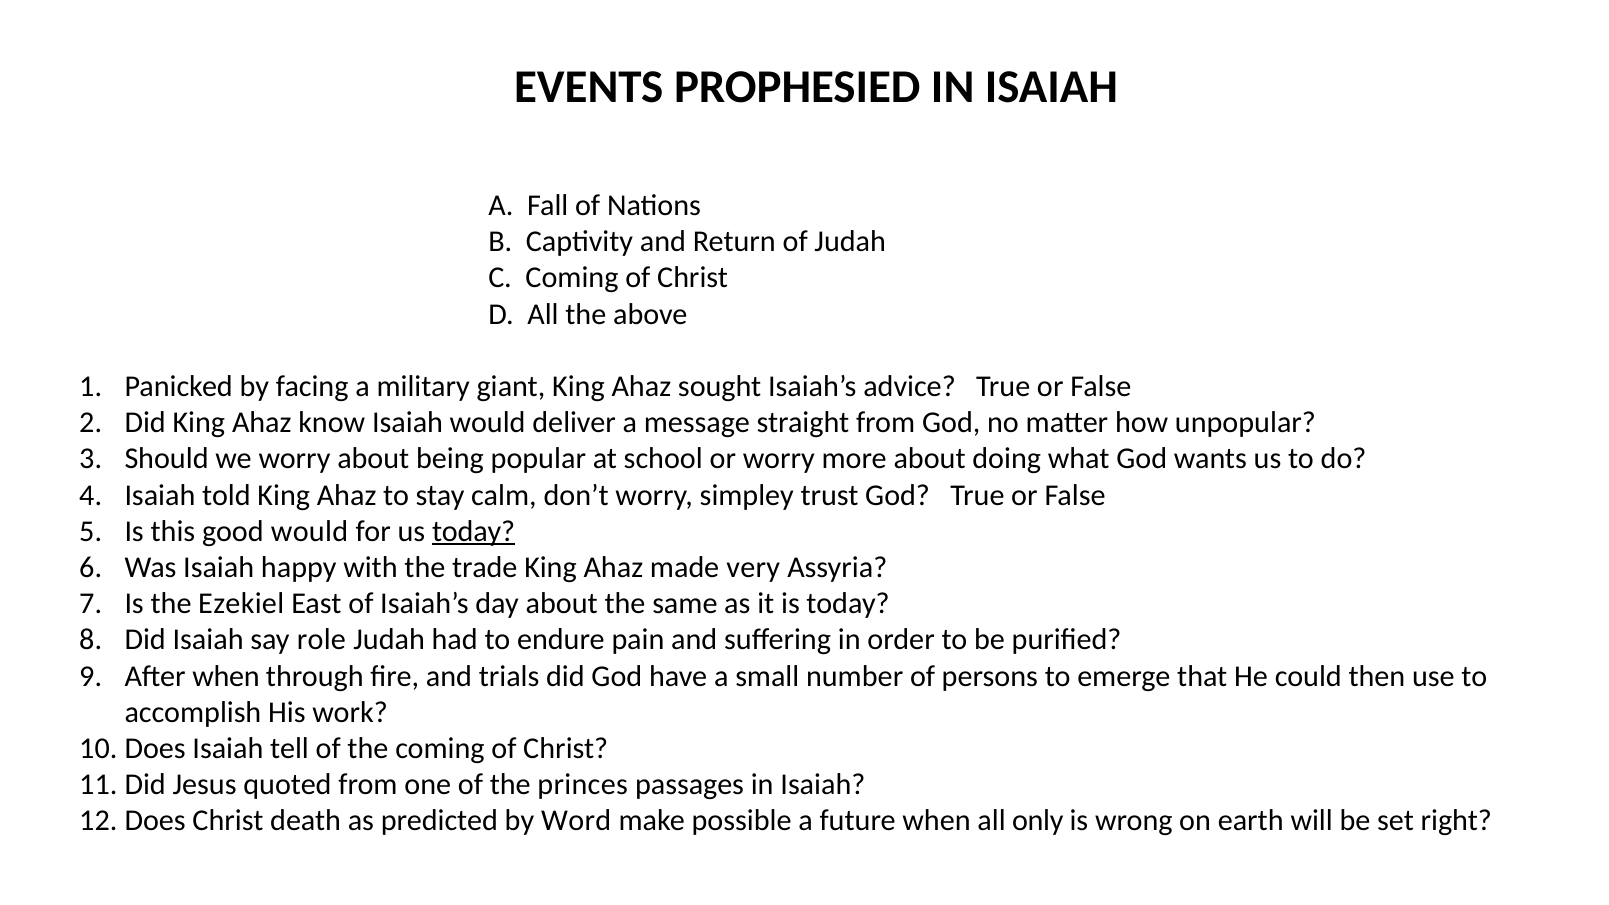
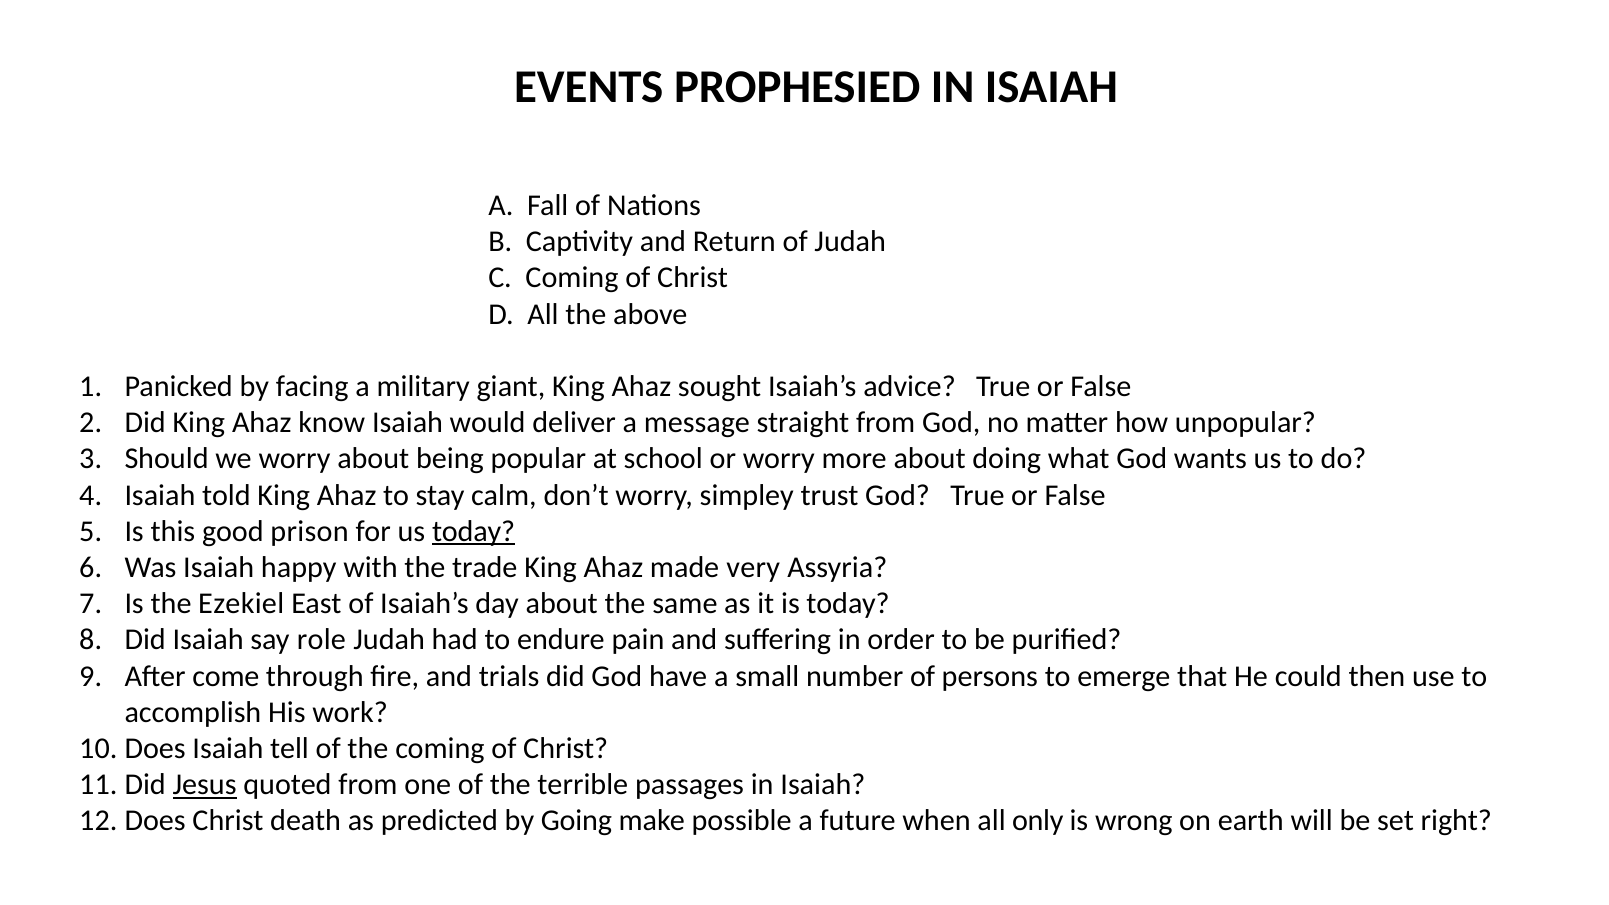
good would: would -> prison
After when: when -> come
Jesus underline: none -> present
princes: princes -> terrible
Word: Word -> Going
